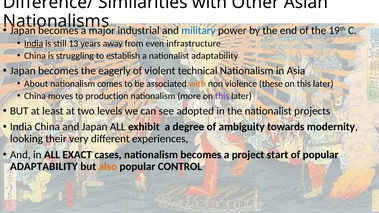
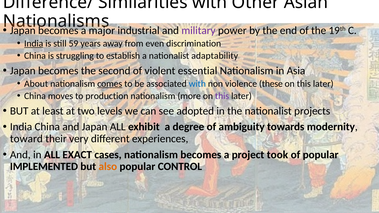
military colour: blue -> purple
13: 13 -> 59
infrastructure: infrastructure -> discrimination
eagerly: eagerly -> second
technical: technical -> essential
comes underline: none -> present
with at (197, 84) colour: orange -> blue
looking: looking -> toward
start: start -> took
ADAPTABILITY at (44, 167): ADAPTABILITY -> IMPLEMENTED
